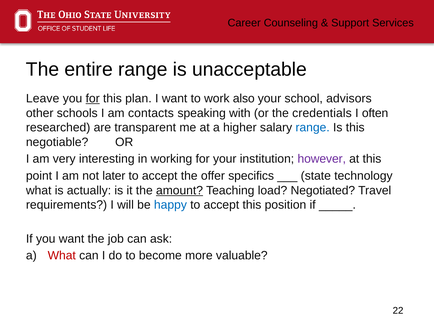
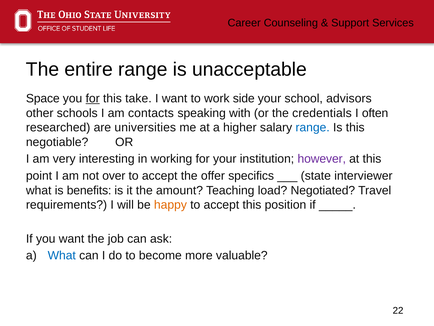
Leave: Leave -> Space
plan: plan -> take
also: also -> side
transparent: transparent -> universities
later: later -> over
technology: technology -> interviewer
actually: actually -> benefits
amount underline: present -> none
happy colour: blue -> orange
What at (62, 255) colour: red -> blue
